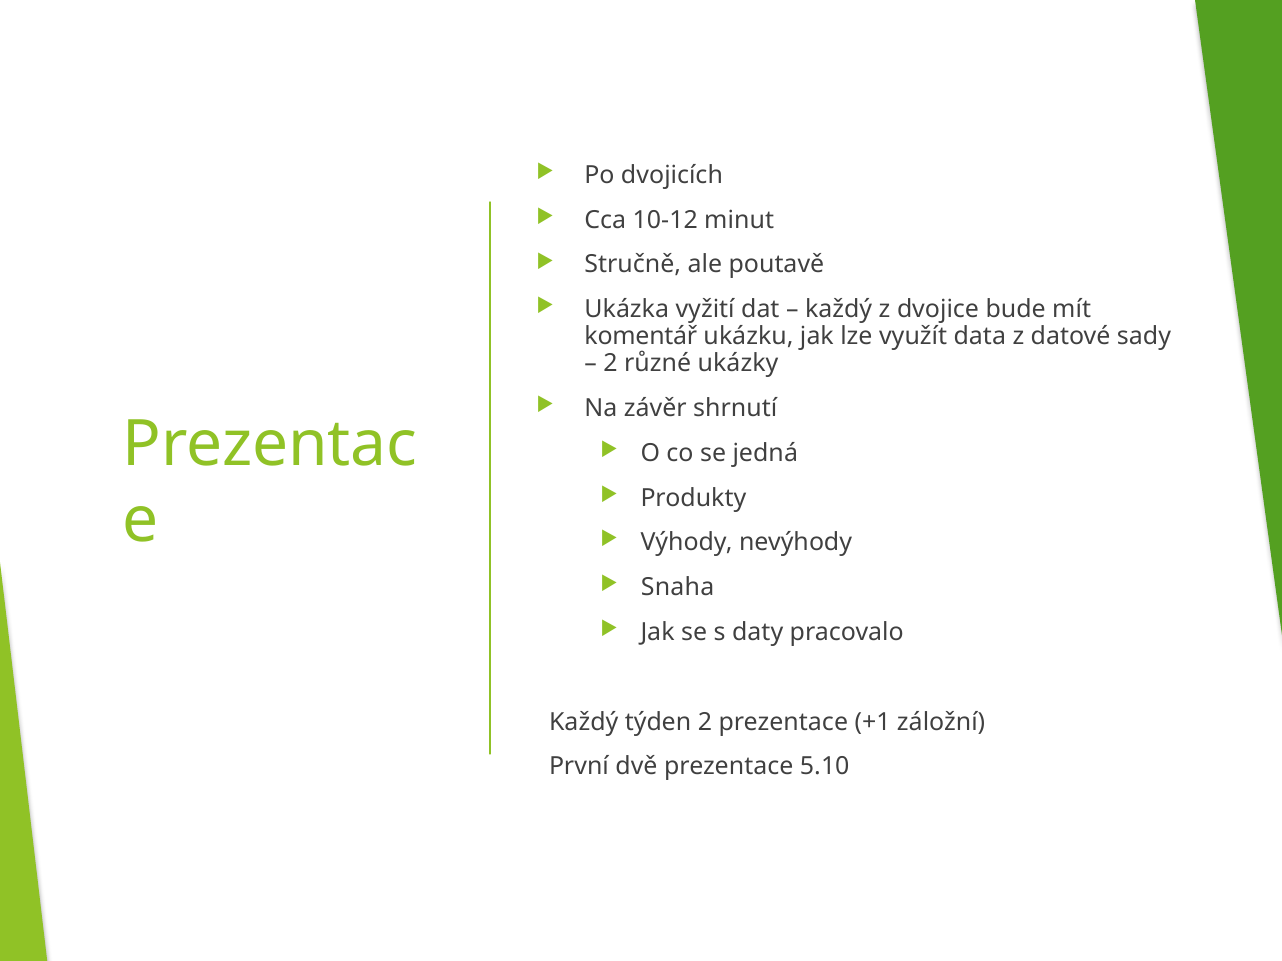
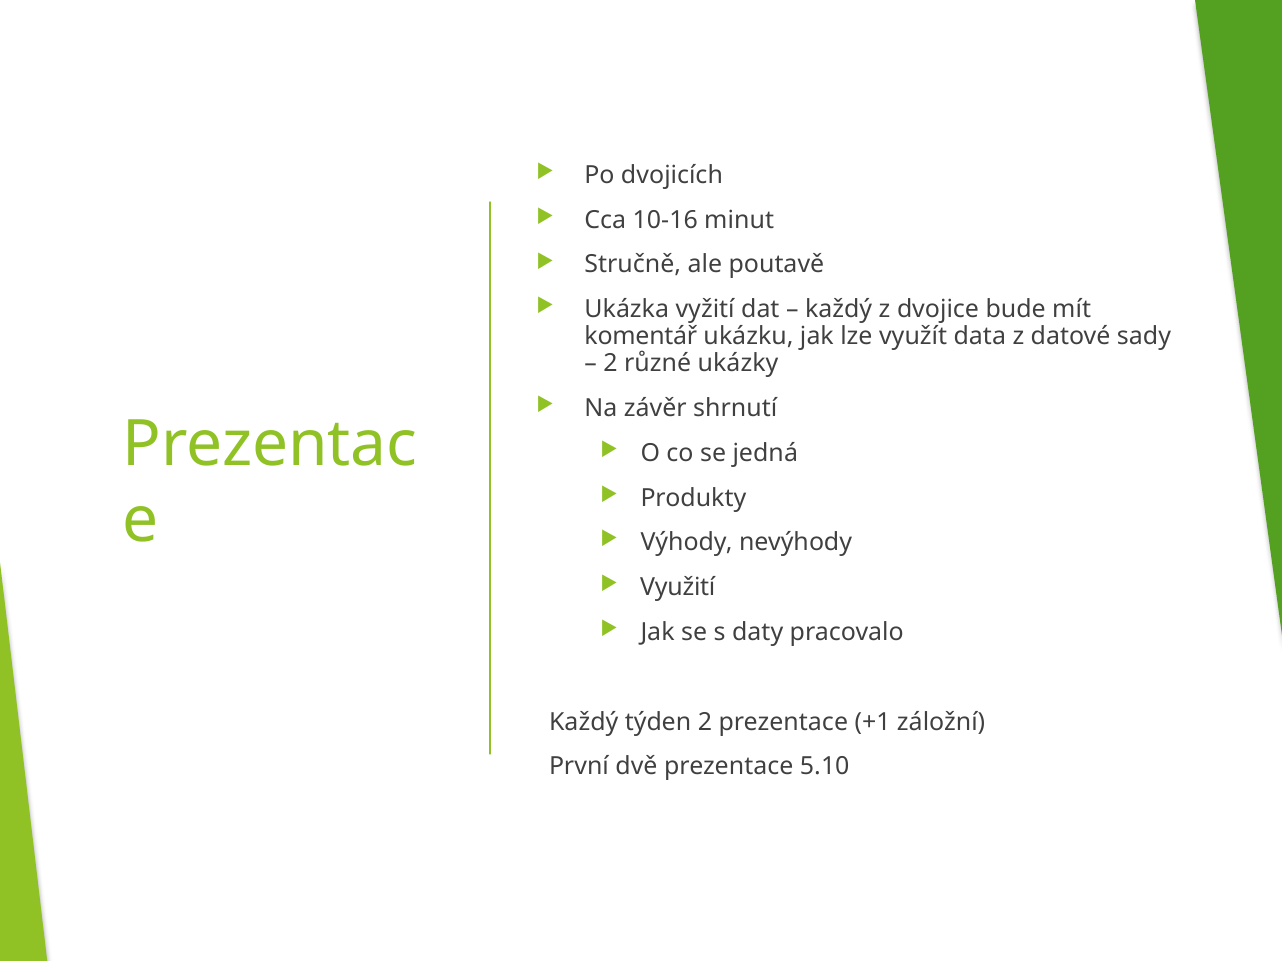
10-12: 10-12 -> 10-16
Snaha: Snaha -> Využití
